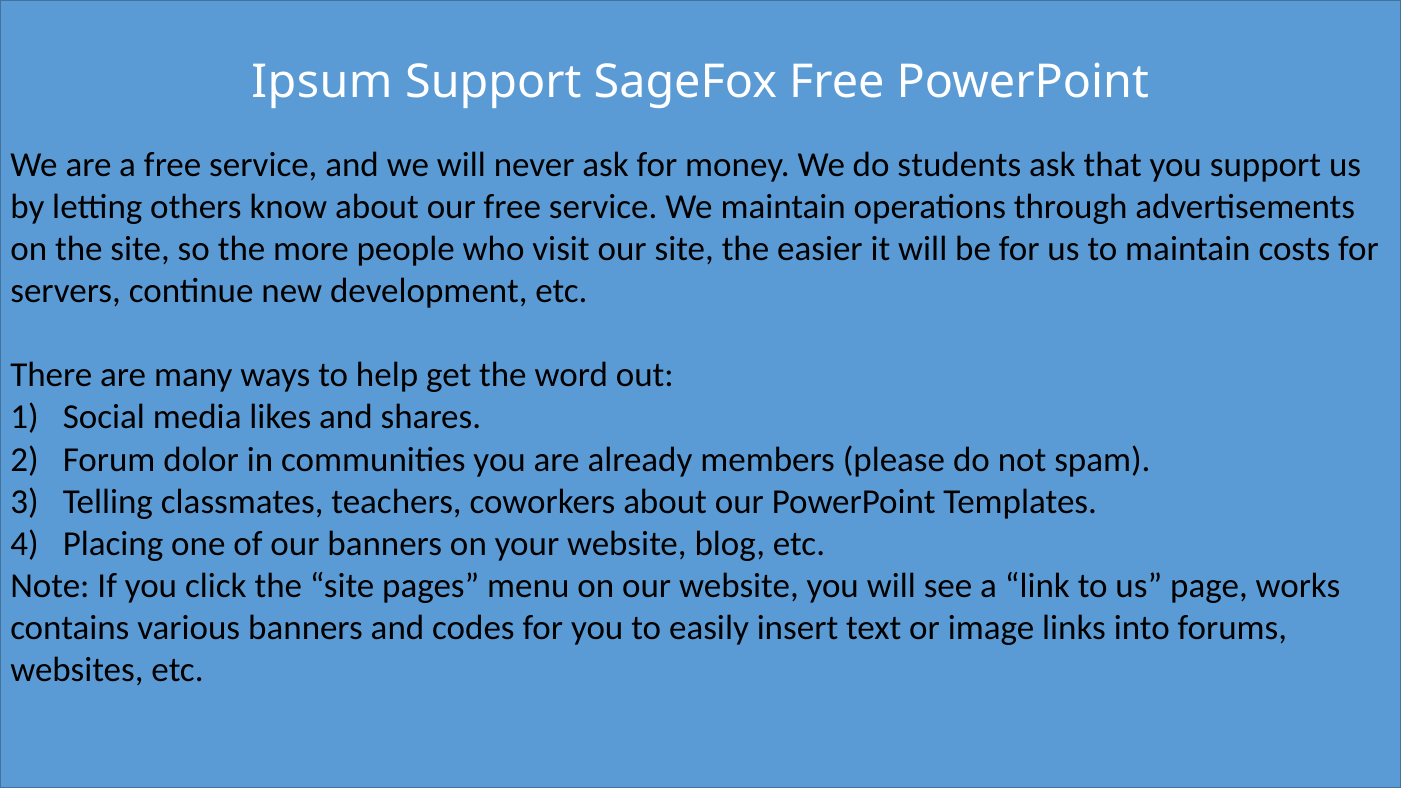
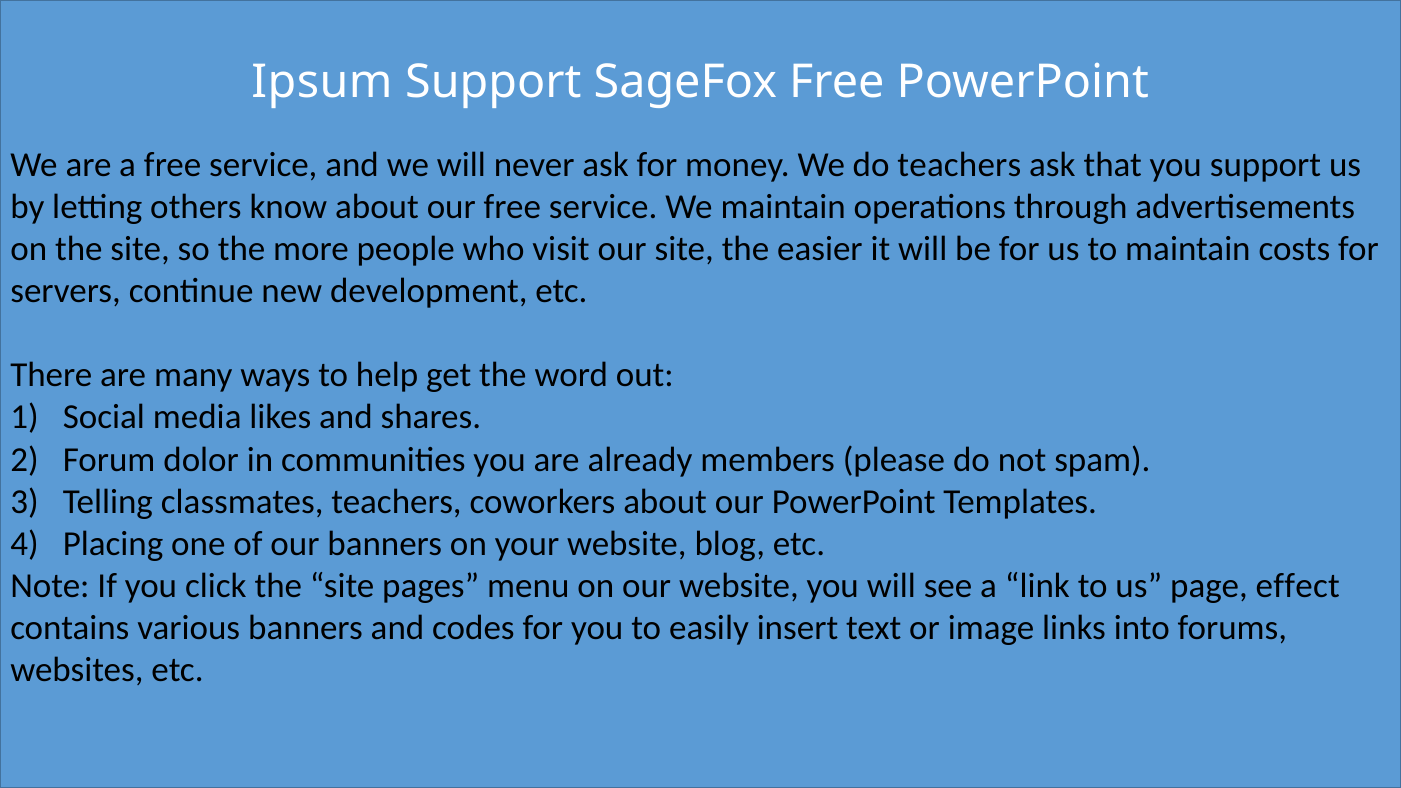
do students: students -> teachers
works: works -> effect
